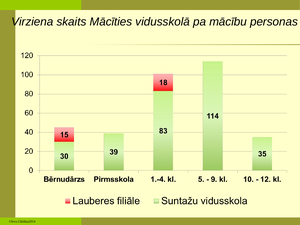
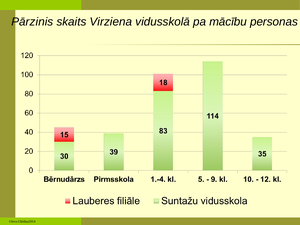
Virziena: Virziena -> Pārzinis
Mācīties: Mācīties -> Virziena
